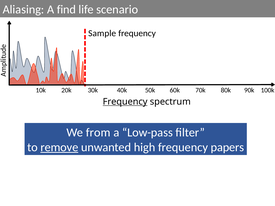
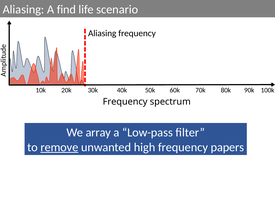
Sample at (102, 33): Sample -> Aliasing
Frequency at (125, 102) underline: present -> none
from: from -> array
